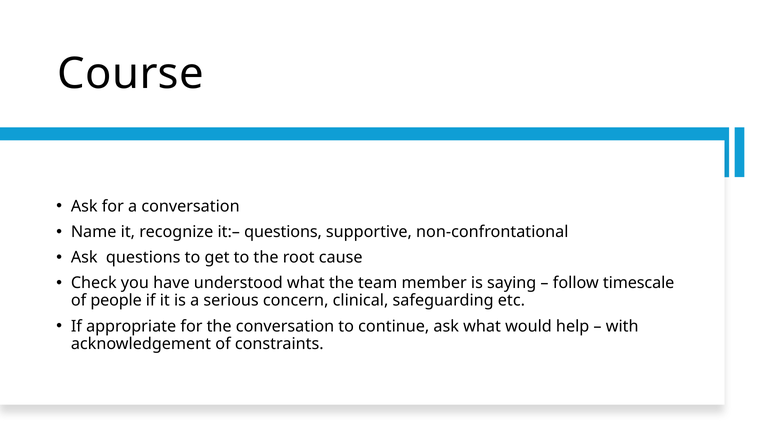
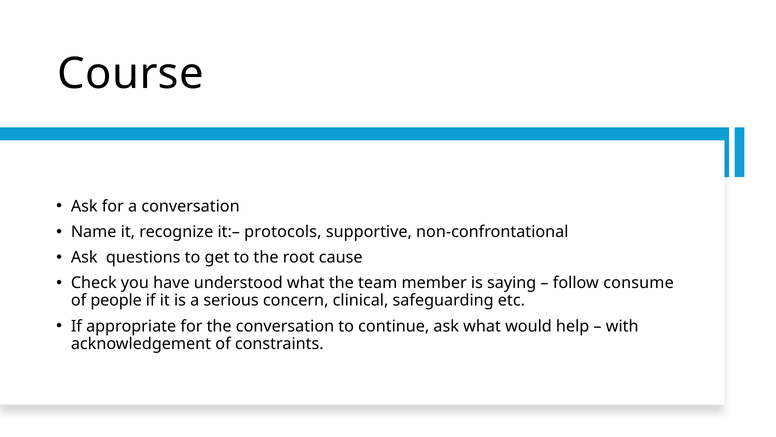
it:– questions: questions -> protocols
timescale: timescale -> consume
